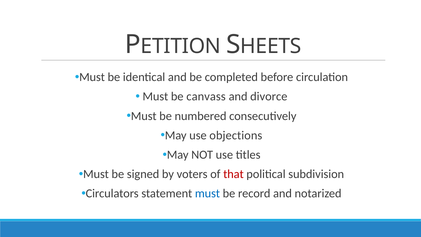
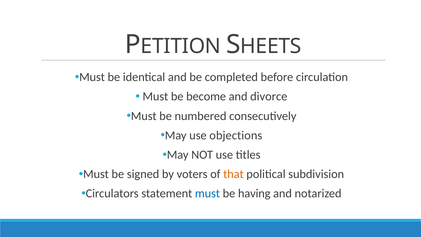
canvass: canvass -> become
that colour: red -> orange
record: record -> having
